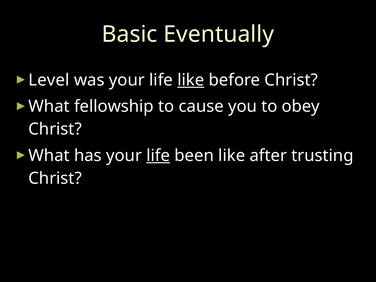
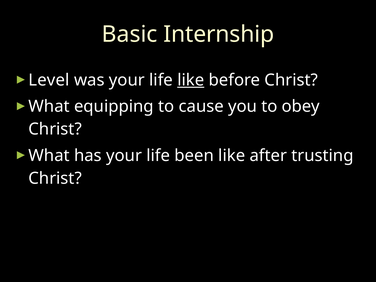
Eventually: Eventually -> Internship
fellowship: fellowship -> equipping
life at (158, 156) underline: present -> none
